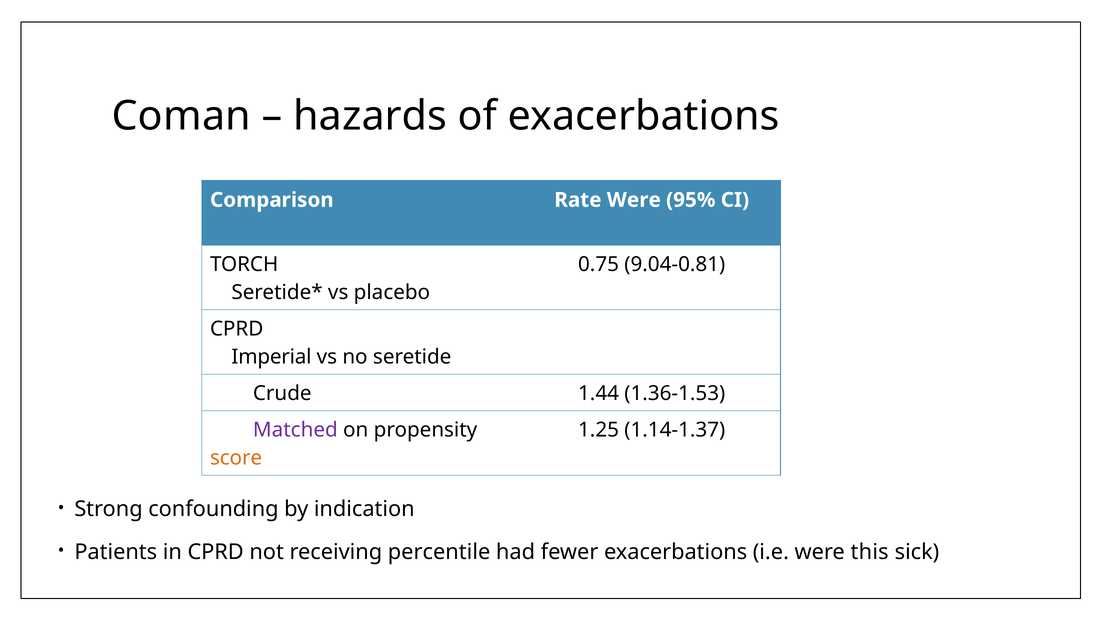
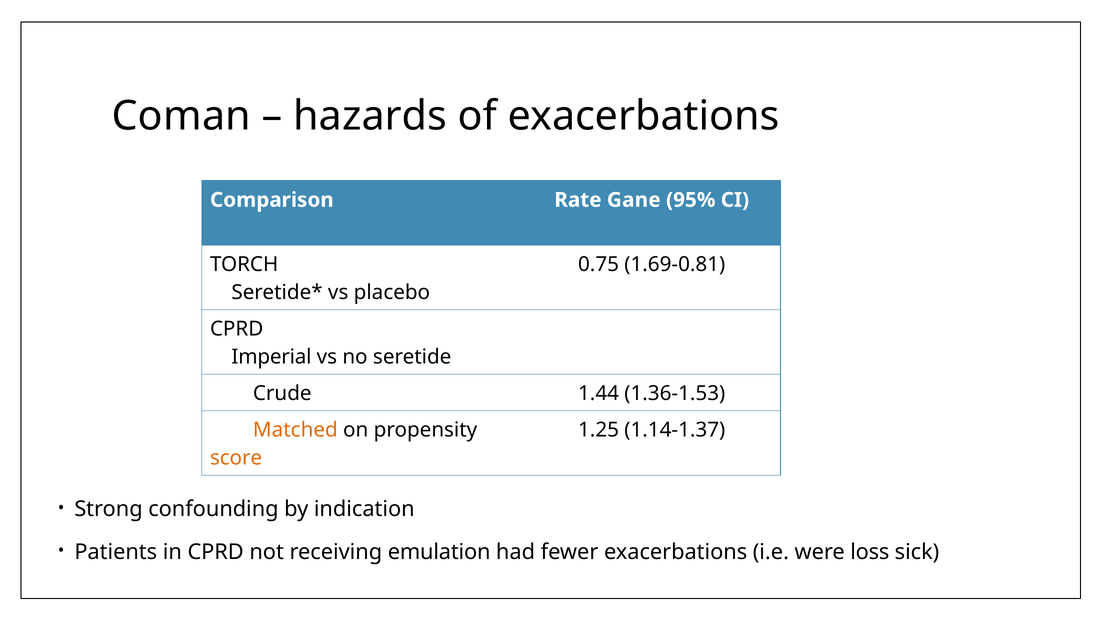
Rate Were: Were -> Gane
9.04-0.81: 9.04-0.81 -> 1.69-0.81
Matched colour: purple -> orange
percentile: percentile -> emulation
this: this -> loss
